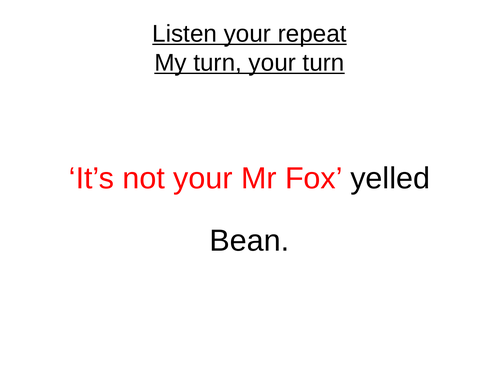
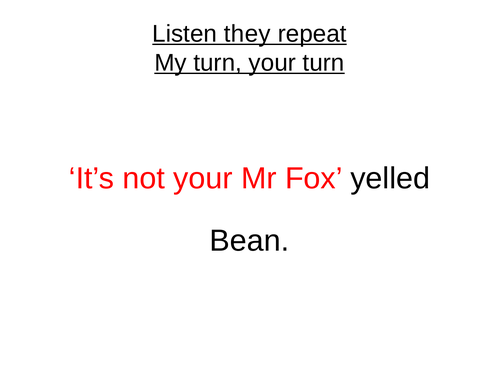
Listen your: your -> they
